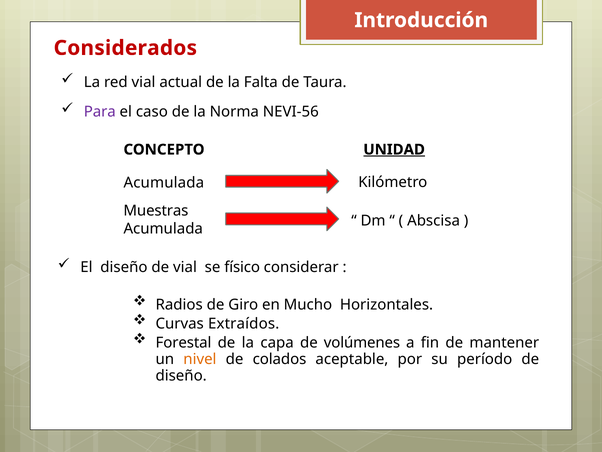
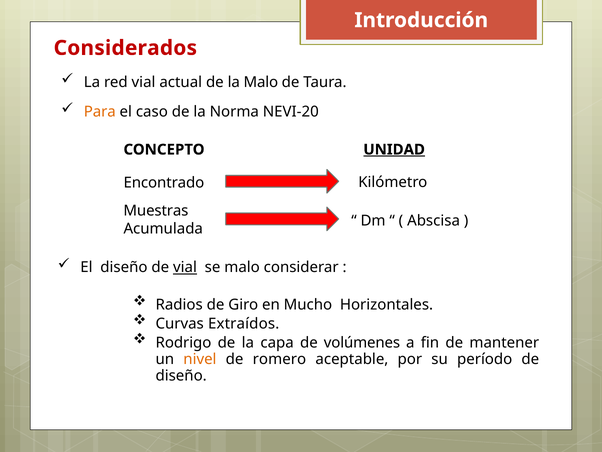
la Falta: Falta -> Malo
Para colour: purple -> orange
NEVI-56: NEVI-56 -> NEVI-20
Acumulada at (164, 182): Acumulada -> Encontrado
vial at (185, 267) underline: none -> present
se físico: físico -> malo
Forestal: Forestal -> Rodrigo
colados: colados -> romero
